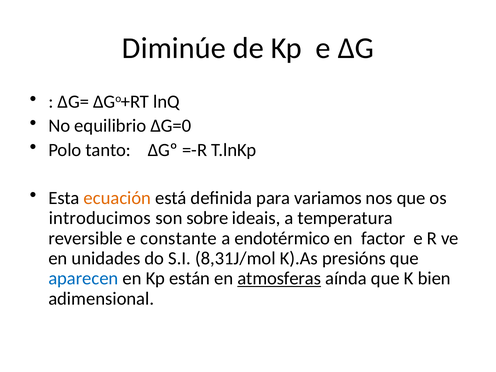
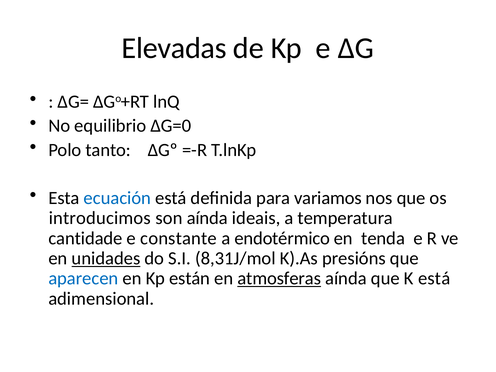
Diminúe: Diminúe -> Elevadas
ecuación colour: orange -> blue
son sobre: sobre -> aínda
reversible: reversible -> cantidade
factor: factor -> tenda
unidades underline: none -> present
K bien: bien -> está
